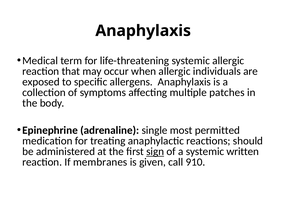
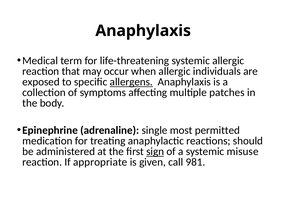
allergens underline: none -> present
written: written -> misuse
membranes: membranes -> appropriate
910: 910 -> 981
